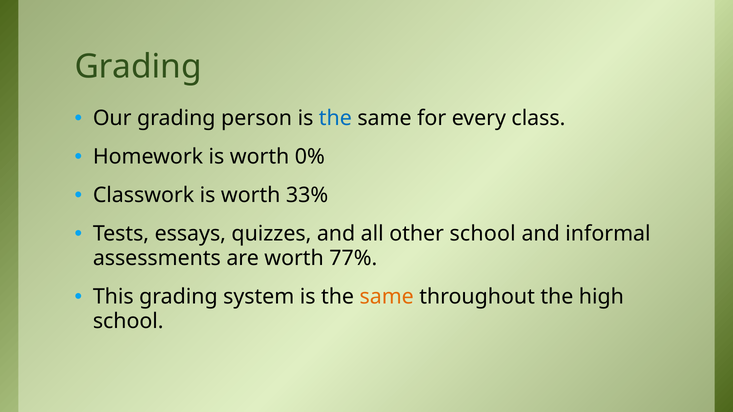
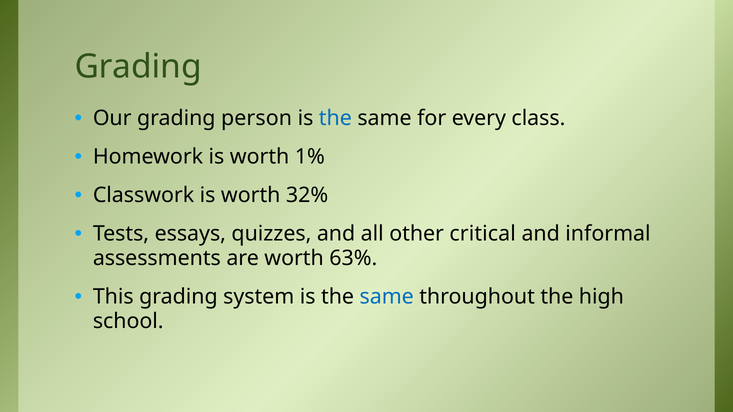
0%: 0% -> 1%
33%: 33% -> 32%
other school: school -> critical
77%: 77% -> 63%
same at (387, 297) colour: orange -> blue
